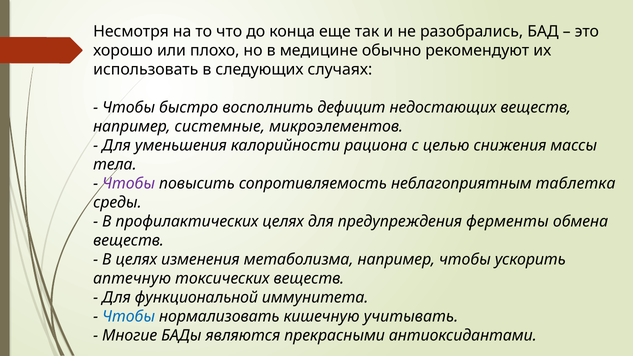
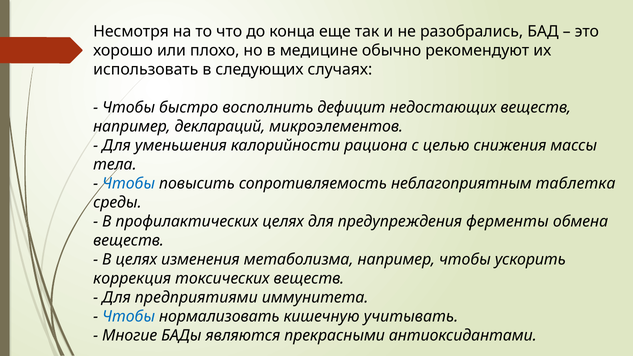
системные: системные -> деклараций
Чтобы at (129, 184) colour: purple -> blue
аптечную: аптечную -> коррекция
функциональной: функциональной -> предприятиями
